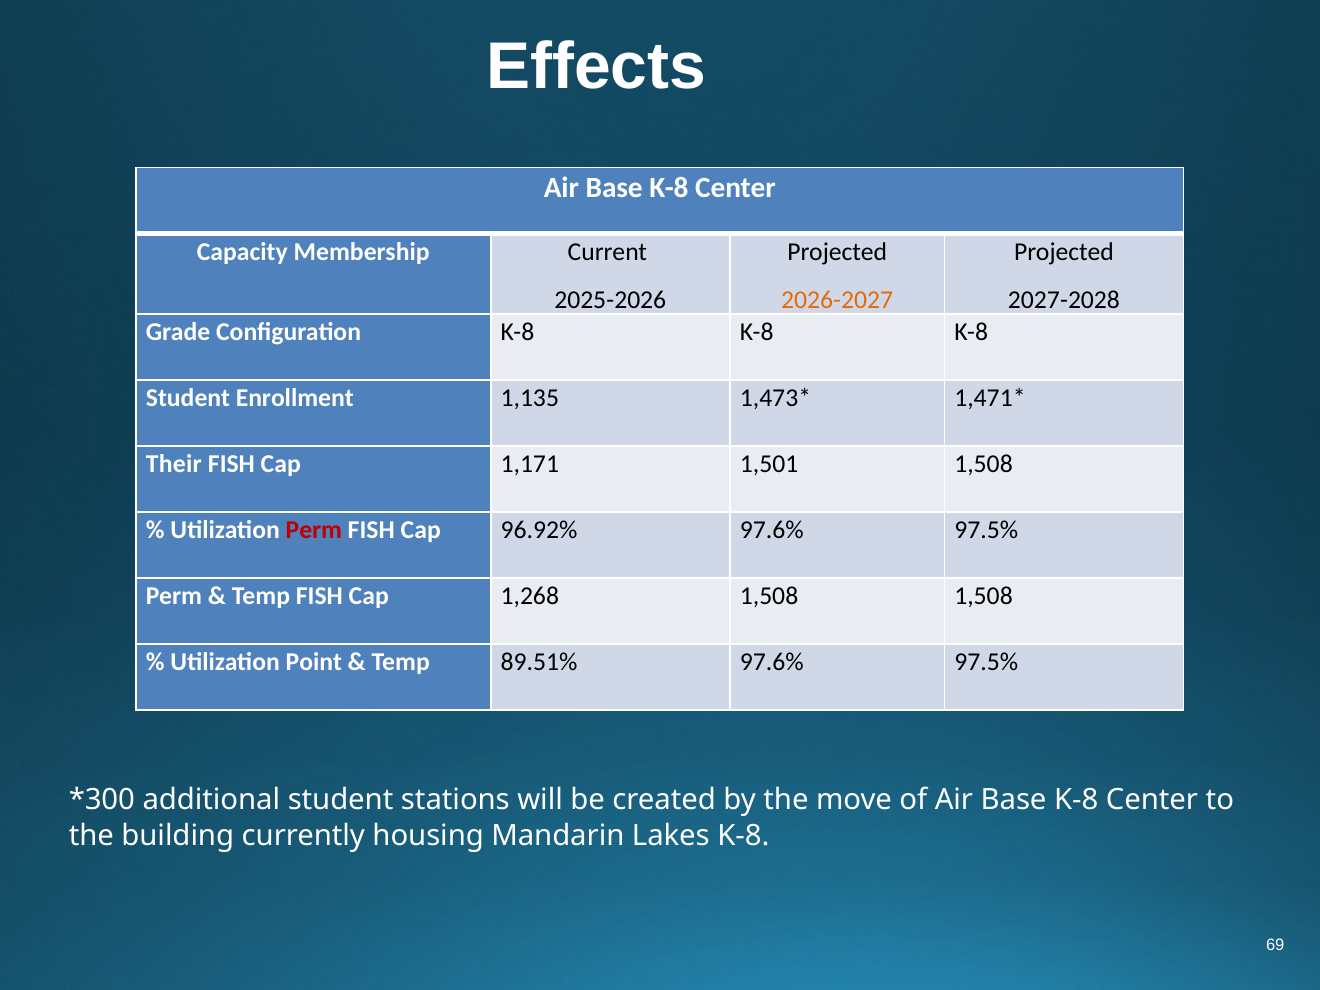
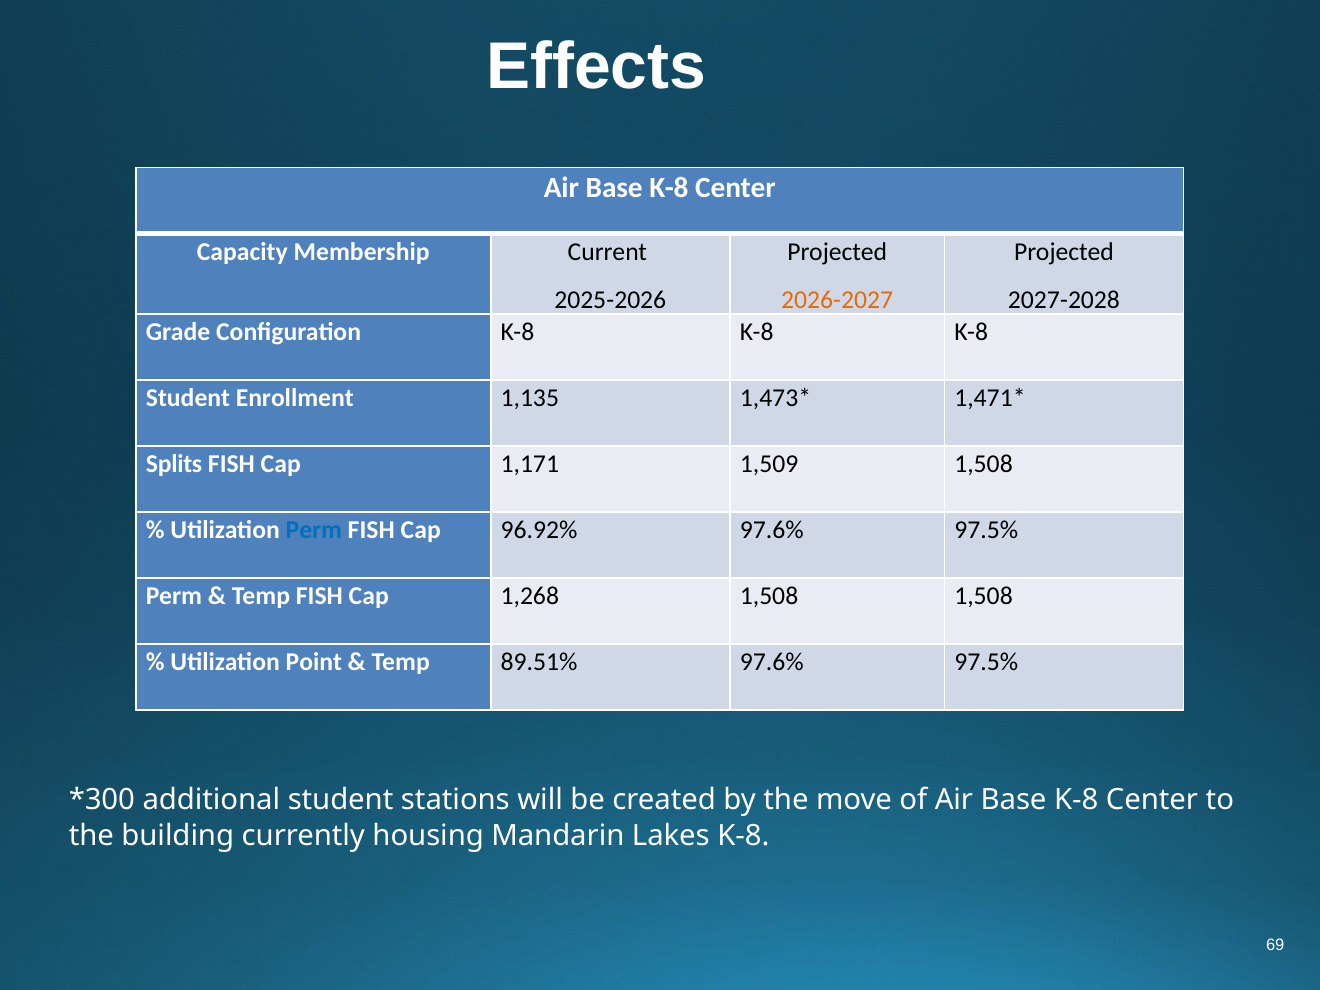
Their: Their -> Splits
1,501: 1,501 -> 1,509
Perm at (314, 530) colour: red -> blue
